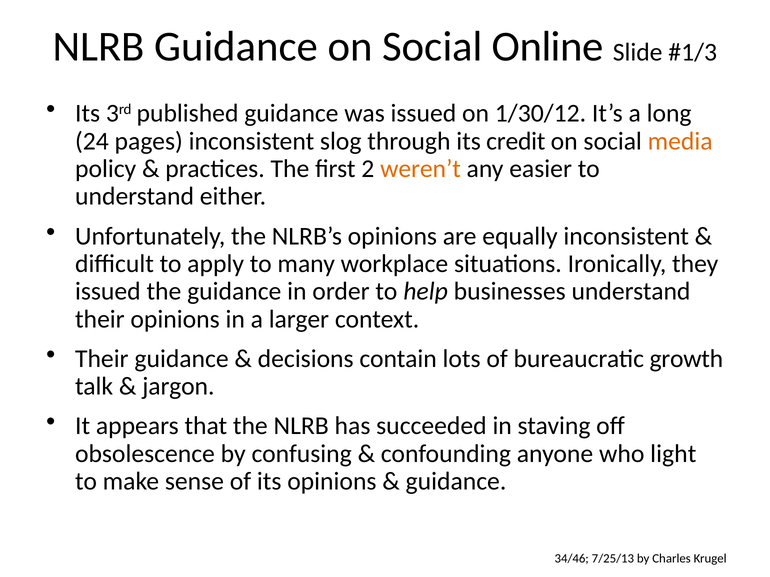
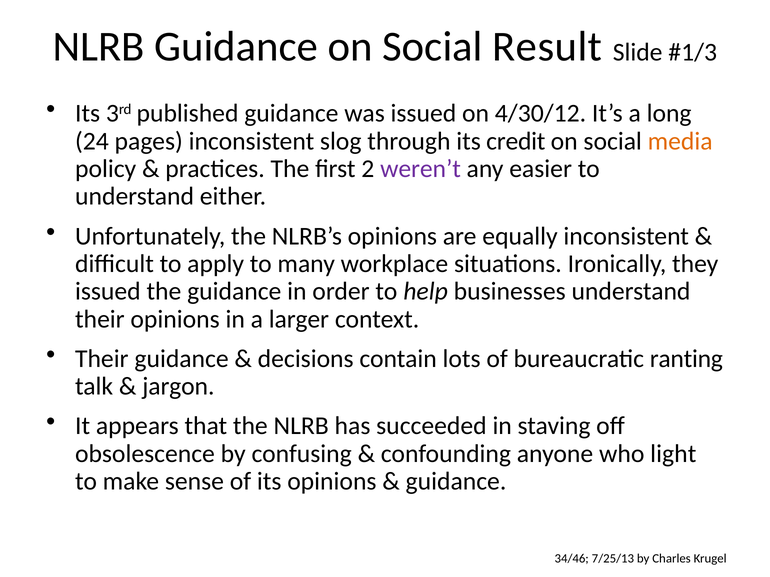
Online: Online -> Result
1/30/12: 1/30/12 -> 4/30/12
weren’t colour: orange -> purple
growth: growth -> ranting
